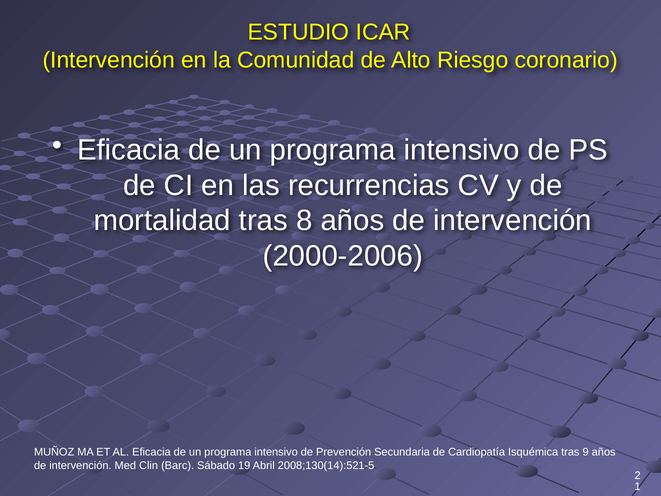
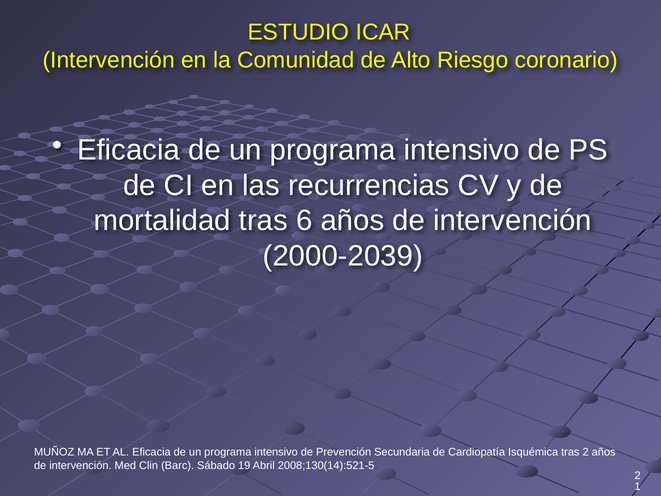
8: 8 -> 6
2000-2006: 2000-2006 -> 2000-2039
tras 9: 9 -> 2
